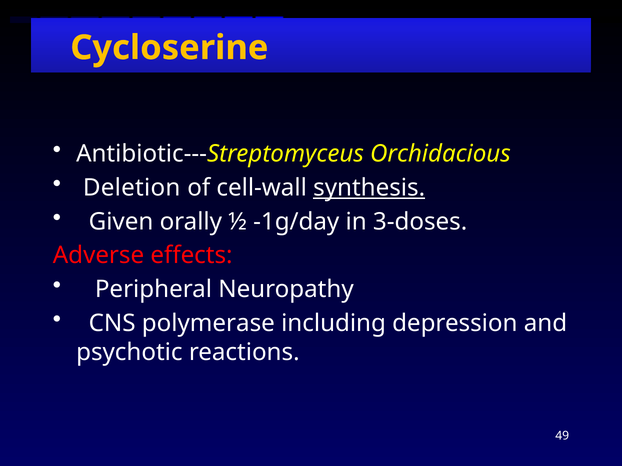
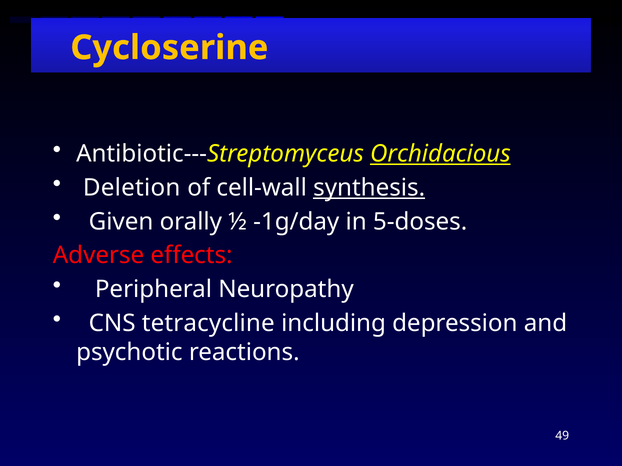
Orchidacious underline: none -> present
3-doses: 3-doses -> 5-doses
polymerase: polymerase -> tetracycline
